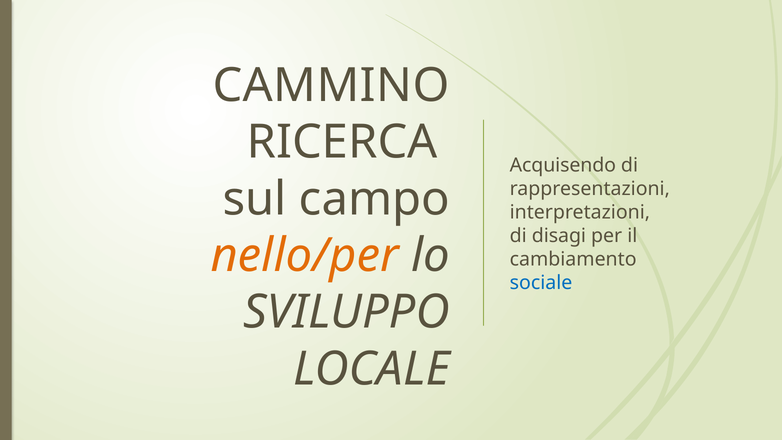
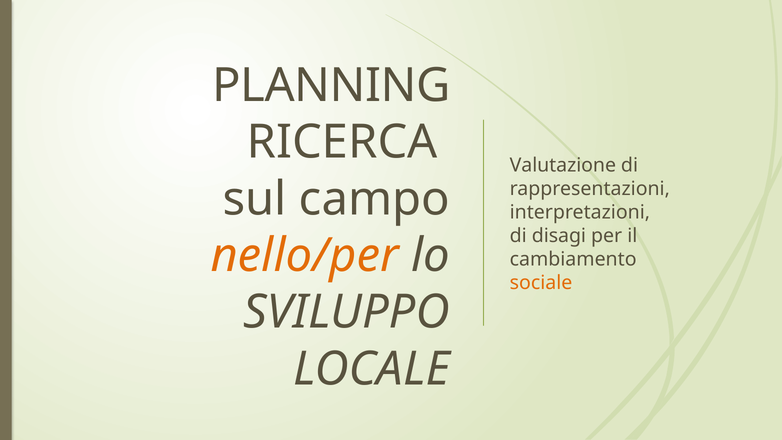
CAMMINO: CAMMINO -> PLANNING
Acquisendo: Acquisendo -> Valutazione
sociale colour: blue -> orange
